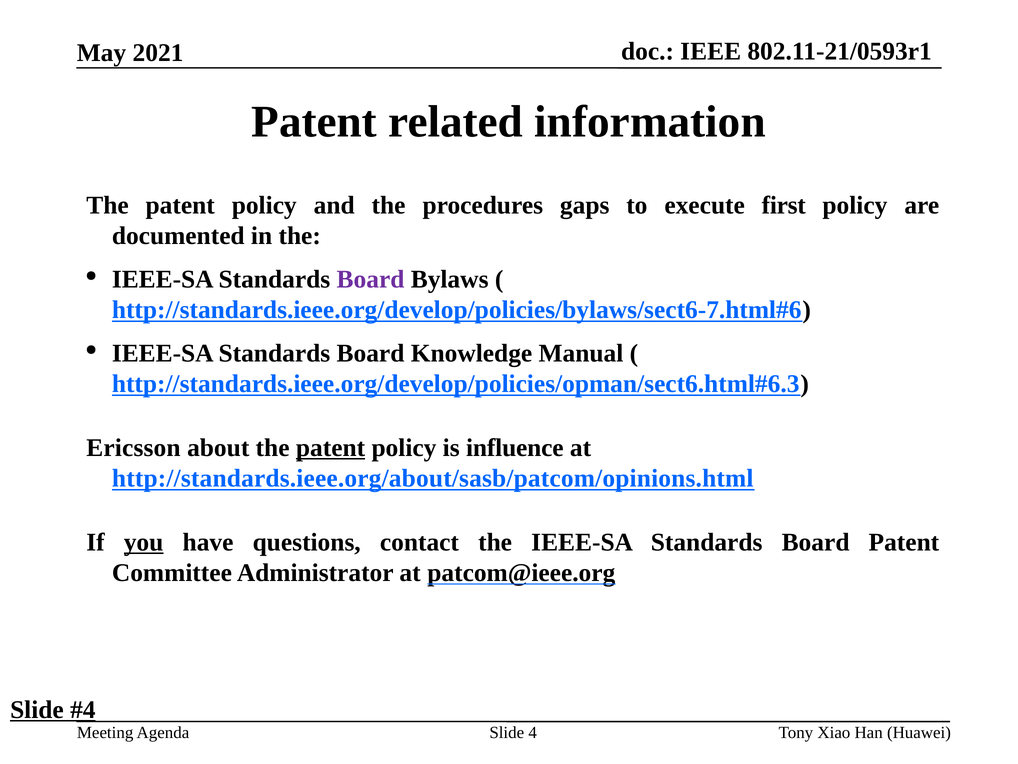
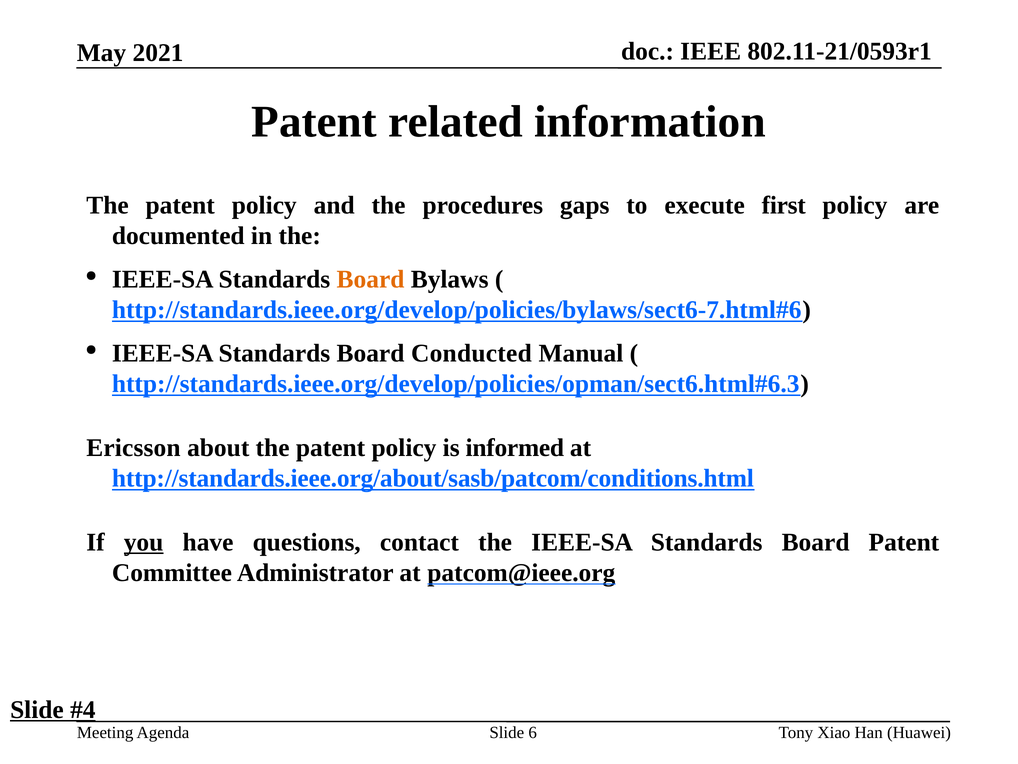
Board at (371, 279) colour: purple -> orange
Knowledge: Knowledge -> Conducted
patent at (331, 447) underline: present -> none
influence: influence -> informed
http://standards.ieee.org/about/sasb/patcom/opinions.html: http://standards.ieee.org/about/sasb/patcom/opinions.html -> http://standards.ieee.org/about/sasb/patcom/conditions.html
4: 4 -> 6
